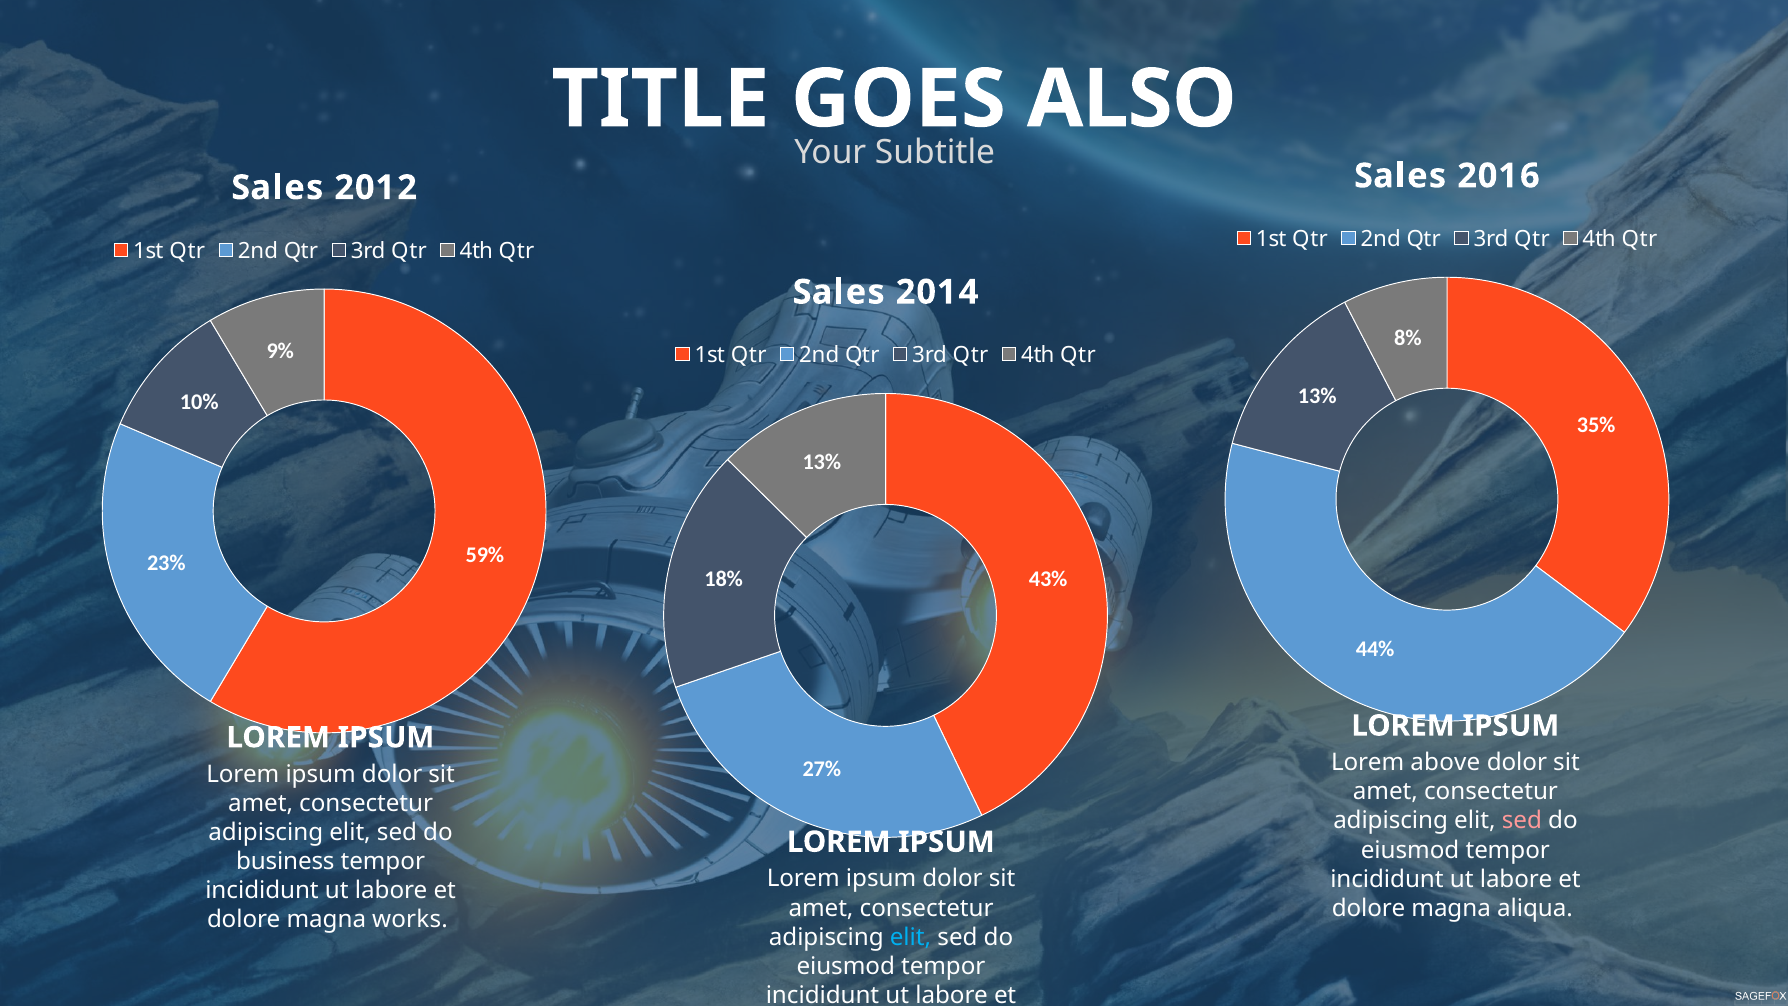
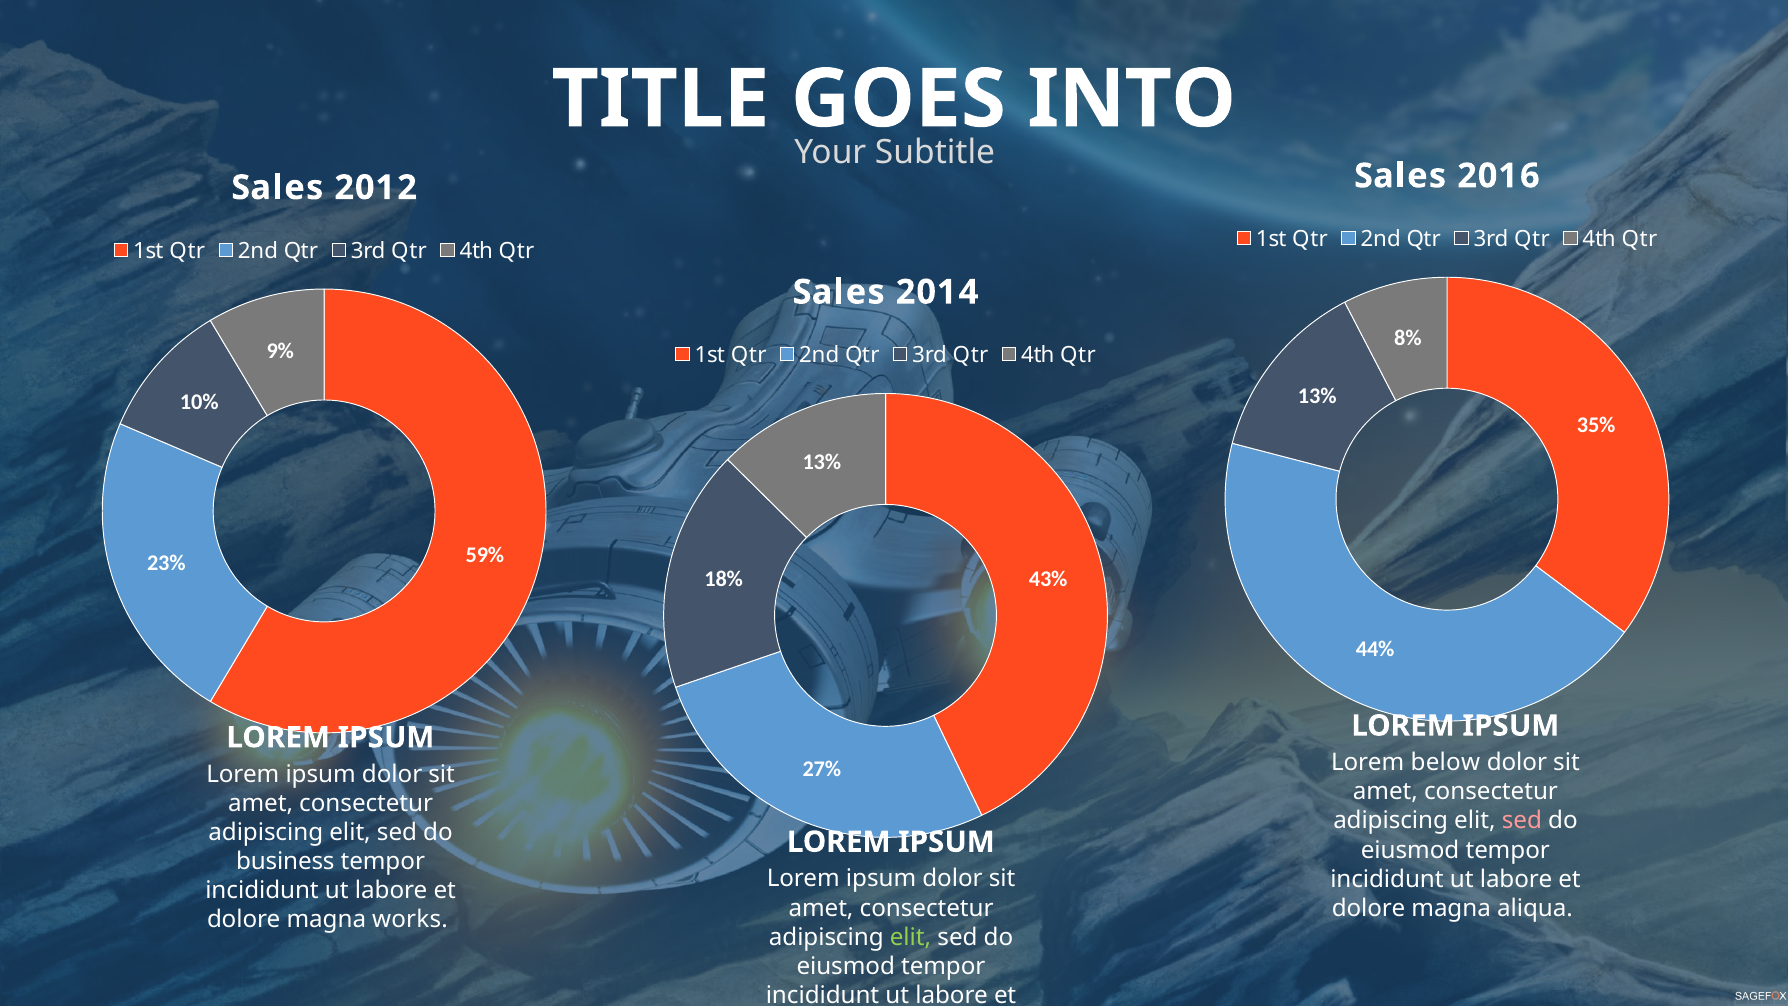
ALSO: ALSO -> INTO
above: above -> below
elit at (911, 937) colour: light blue -> light green
